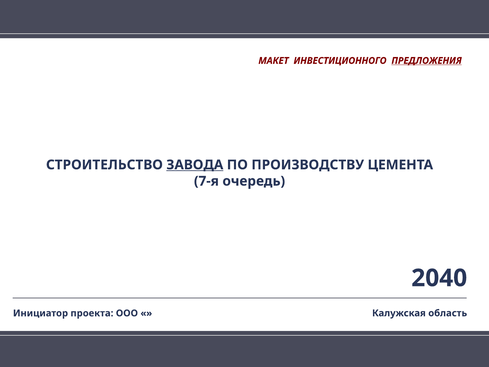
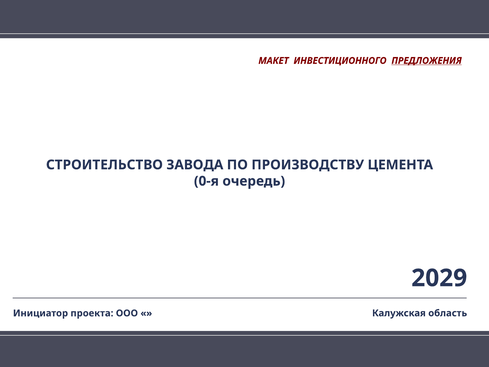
ЗАВОДА underline: present -> none
7-я: 7-я -> 0-я
2040: 2040 -> 2029
